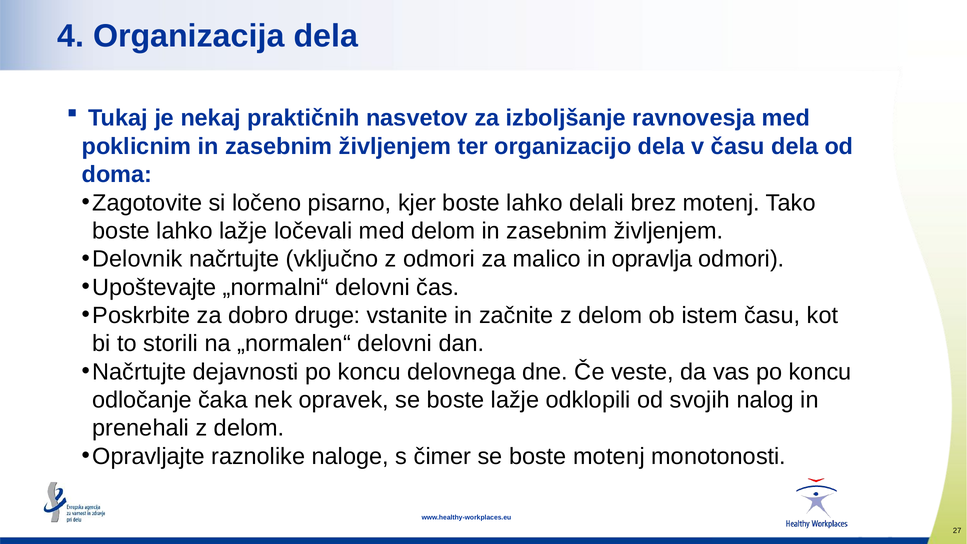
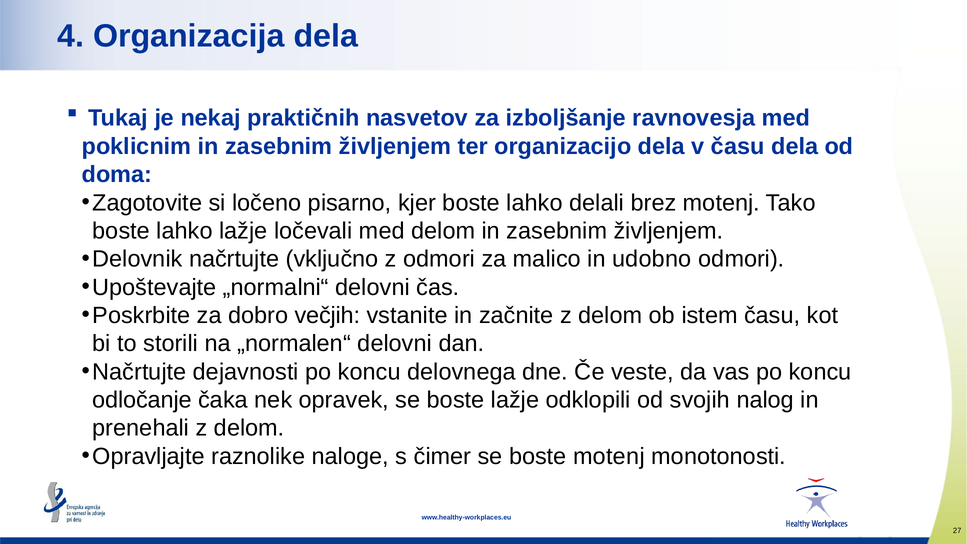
opravlja: opravlja -> udobno
druge: druge -> večjih
